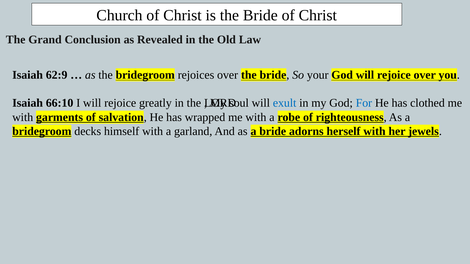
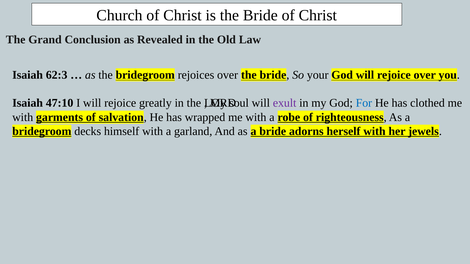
62:9: 62:9 -> 62:3
66:10: 66:10 -> 47:10
exult colour: blue -> purple
